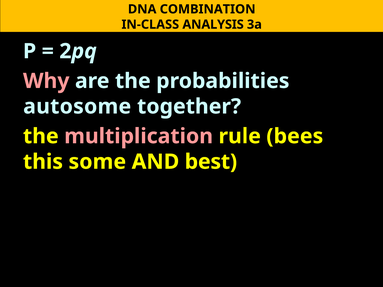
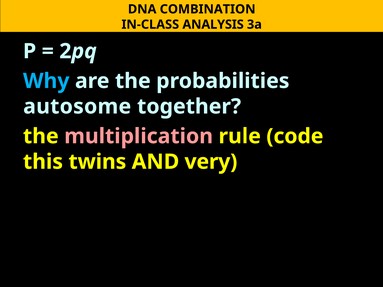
Why colour: pink -> light blue
bees: bees -> code
some: some -> twins
best: best -> very
